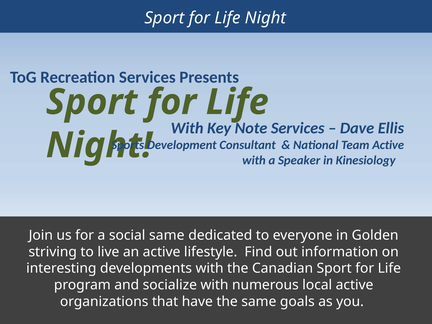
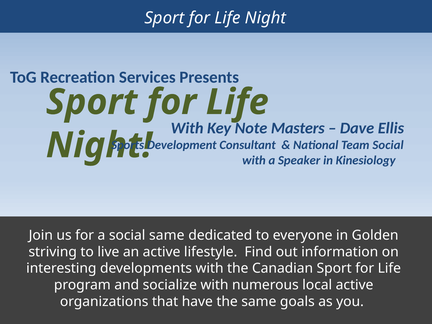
Services at (298, 128): Services -> Masters
Team Active: Active -> Social
